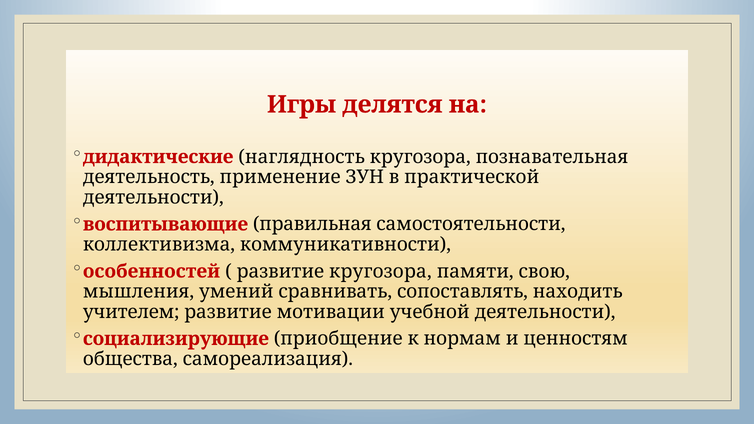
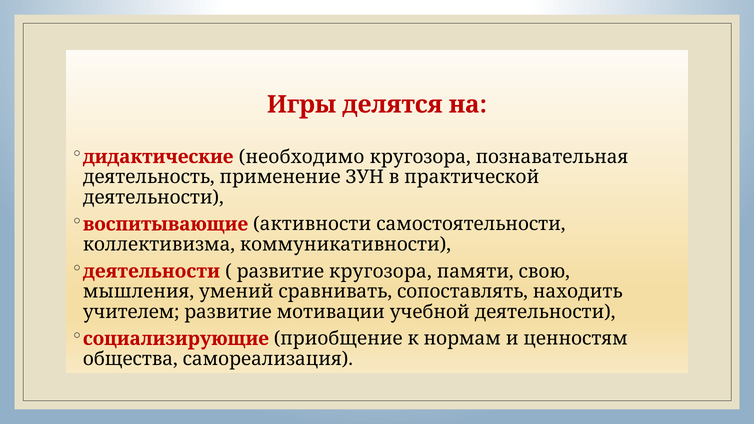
наглядность: наглядность -> необходимо
правильная: правильная -> активности
особенностей at (151, 271): особенностей -> деятельности
